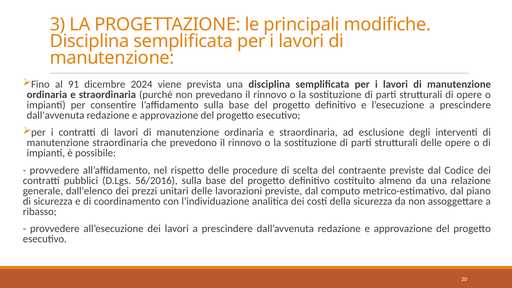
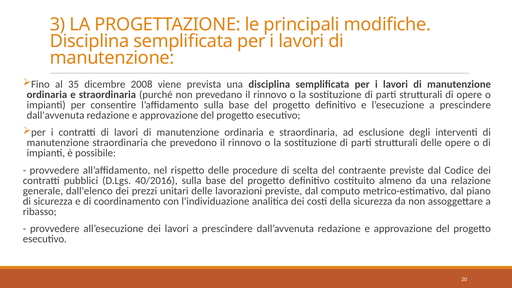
91: 91 -> 35
2024: 2024 -> 2008
56/2016: 56/2016 -> 40/2016
